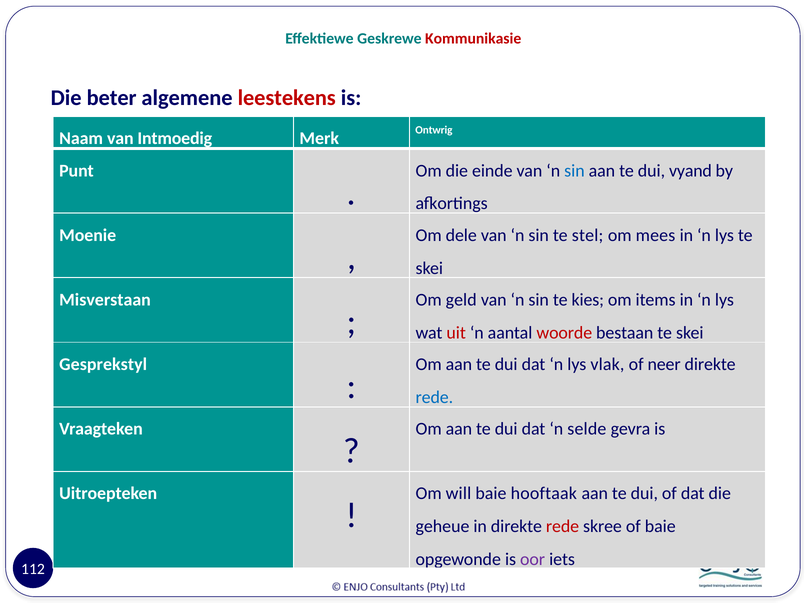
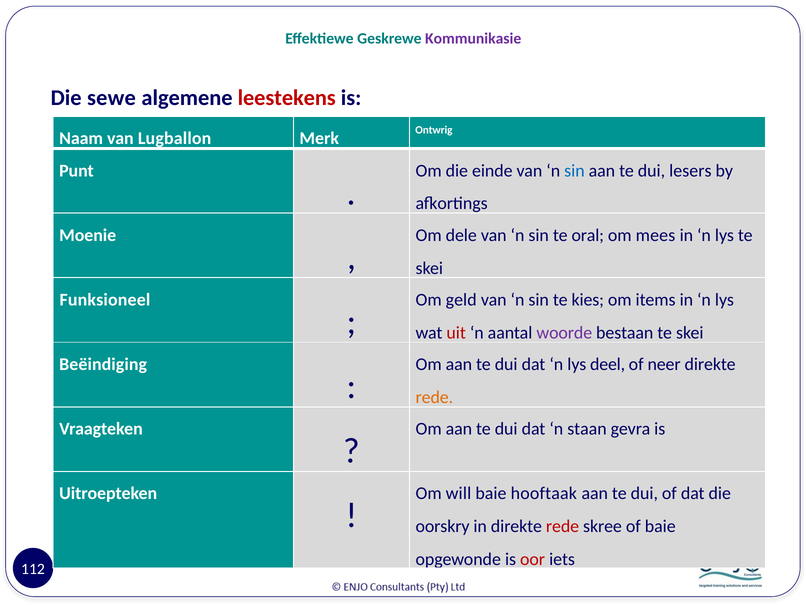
Kommunikasie colour: red -> purple
beter: beter -> sewe
Intmoedig: Intmoedig -> Lugballon
vyand: vyand -> lesers
stel: stel -> oral
Misverstaan: Misverstaan -> Funksioneel
woorde colour: red -> purple
Gesprekstyl: Gesprekstyl -> Beëindiging
vlak: vlak -> deel
rede at (434, 397) colour: blue -> orange
selde: selde -> staan
geheue: geheue -> oorskry
oor colour: purple -> red
